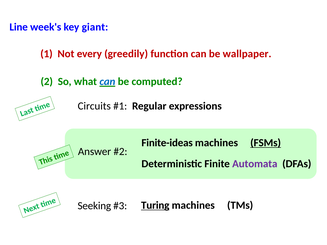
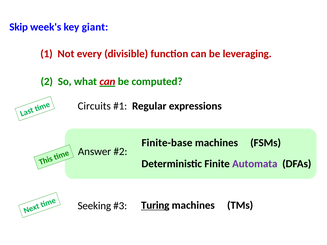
Line: Line -> Skip
greedily: greedily -> divisible
wallpaper: wallpaper -> leveraging
can at (107, 82) colour: blue -> red
Finite-ideas: Finite-ideas -> Finite-base
FSMs underline: present -> none
